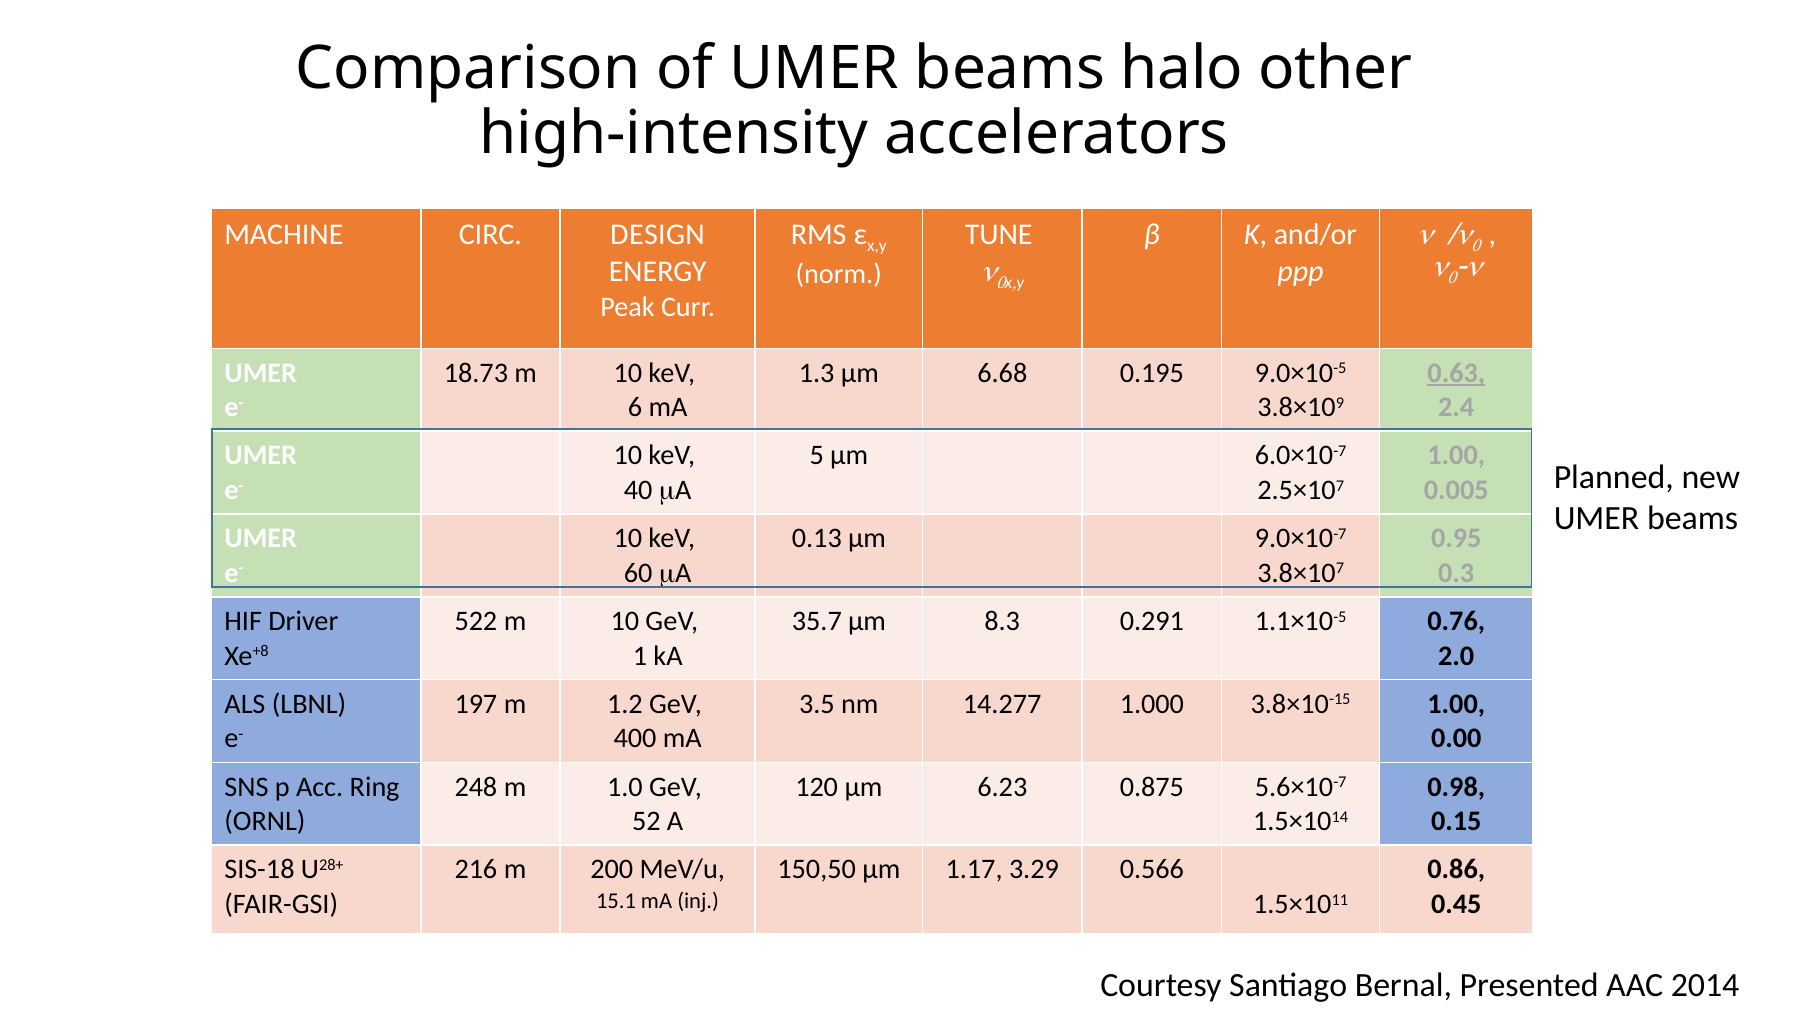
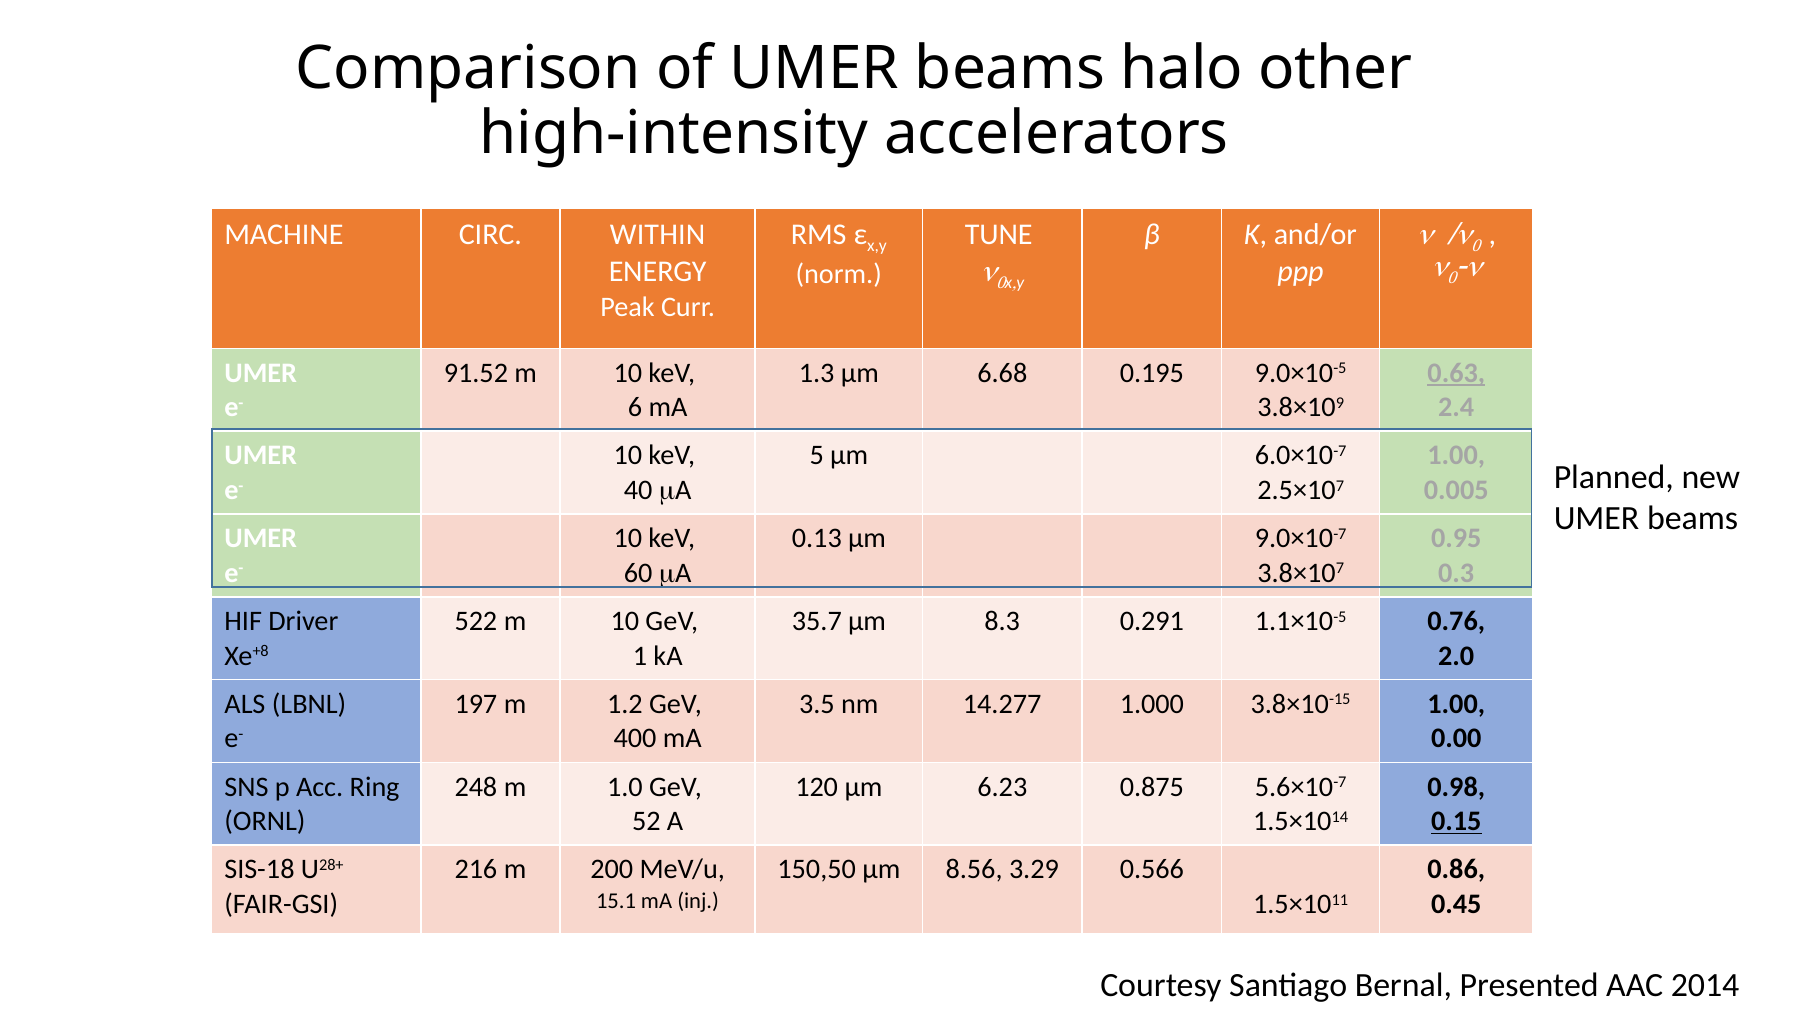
DESIGN: DESIGN -> WITHIN
18.73: 18.73 -> 91.52
0.15 underline: none -> present
1.17: 1.17 -> 8.56
